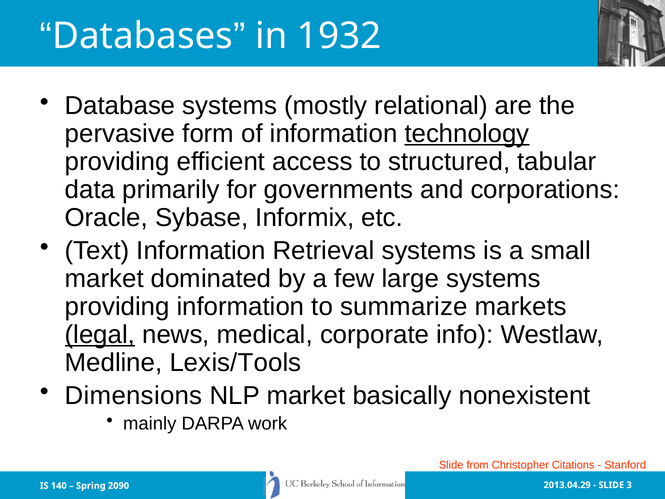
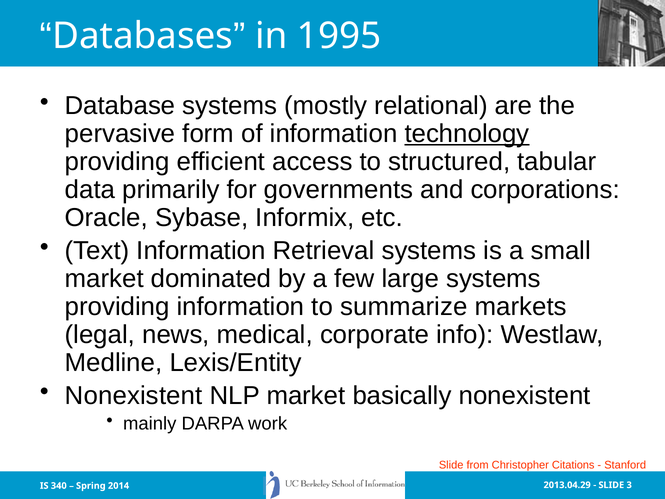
1932: 1932 -> 1995
legal underline: present -> none
Lexis/Tools: Lexis/Tools -> Lexis/Entity
Dimensions at (134, 396): Dimensions -> Nonexistent
140: 140 -> 340
2090: 2090 -> 2014
